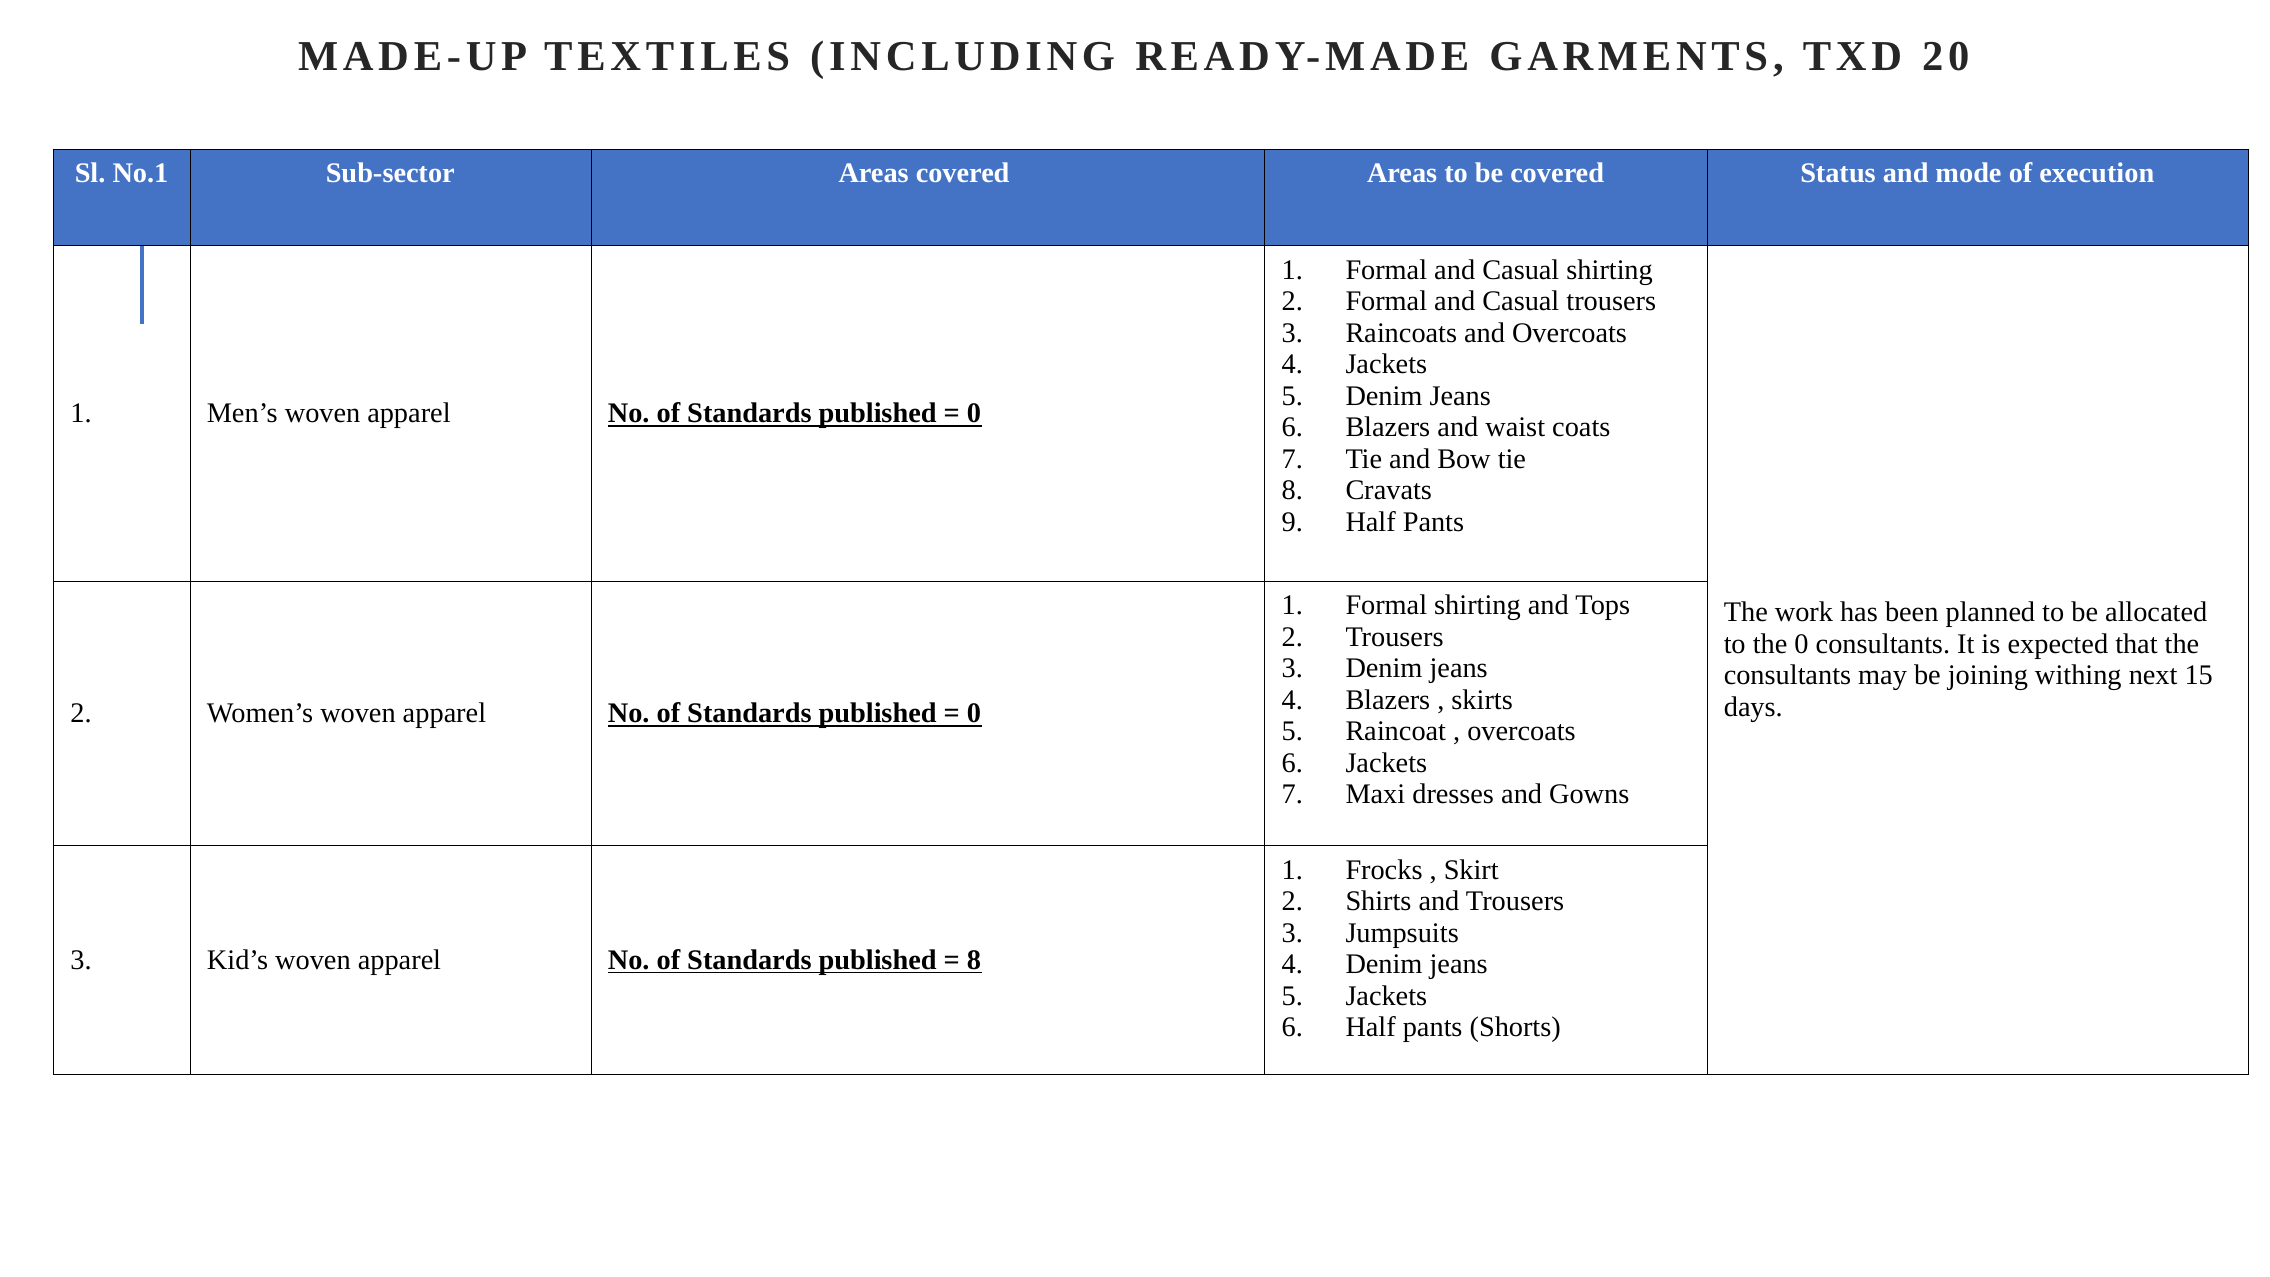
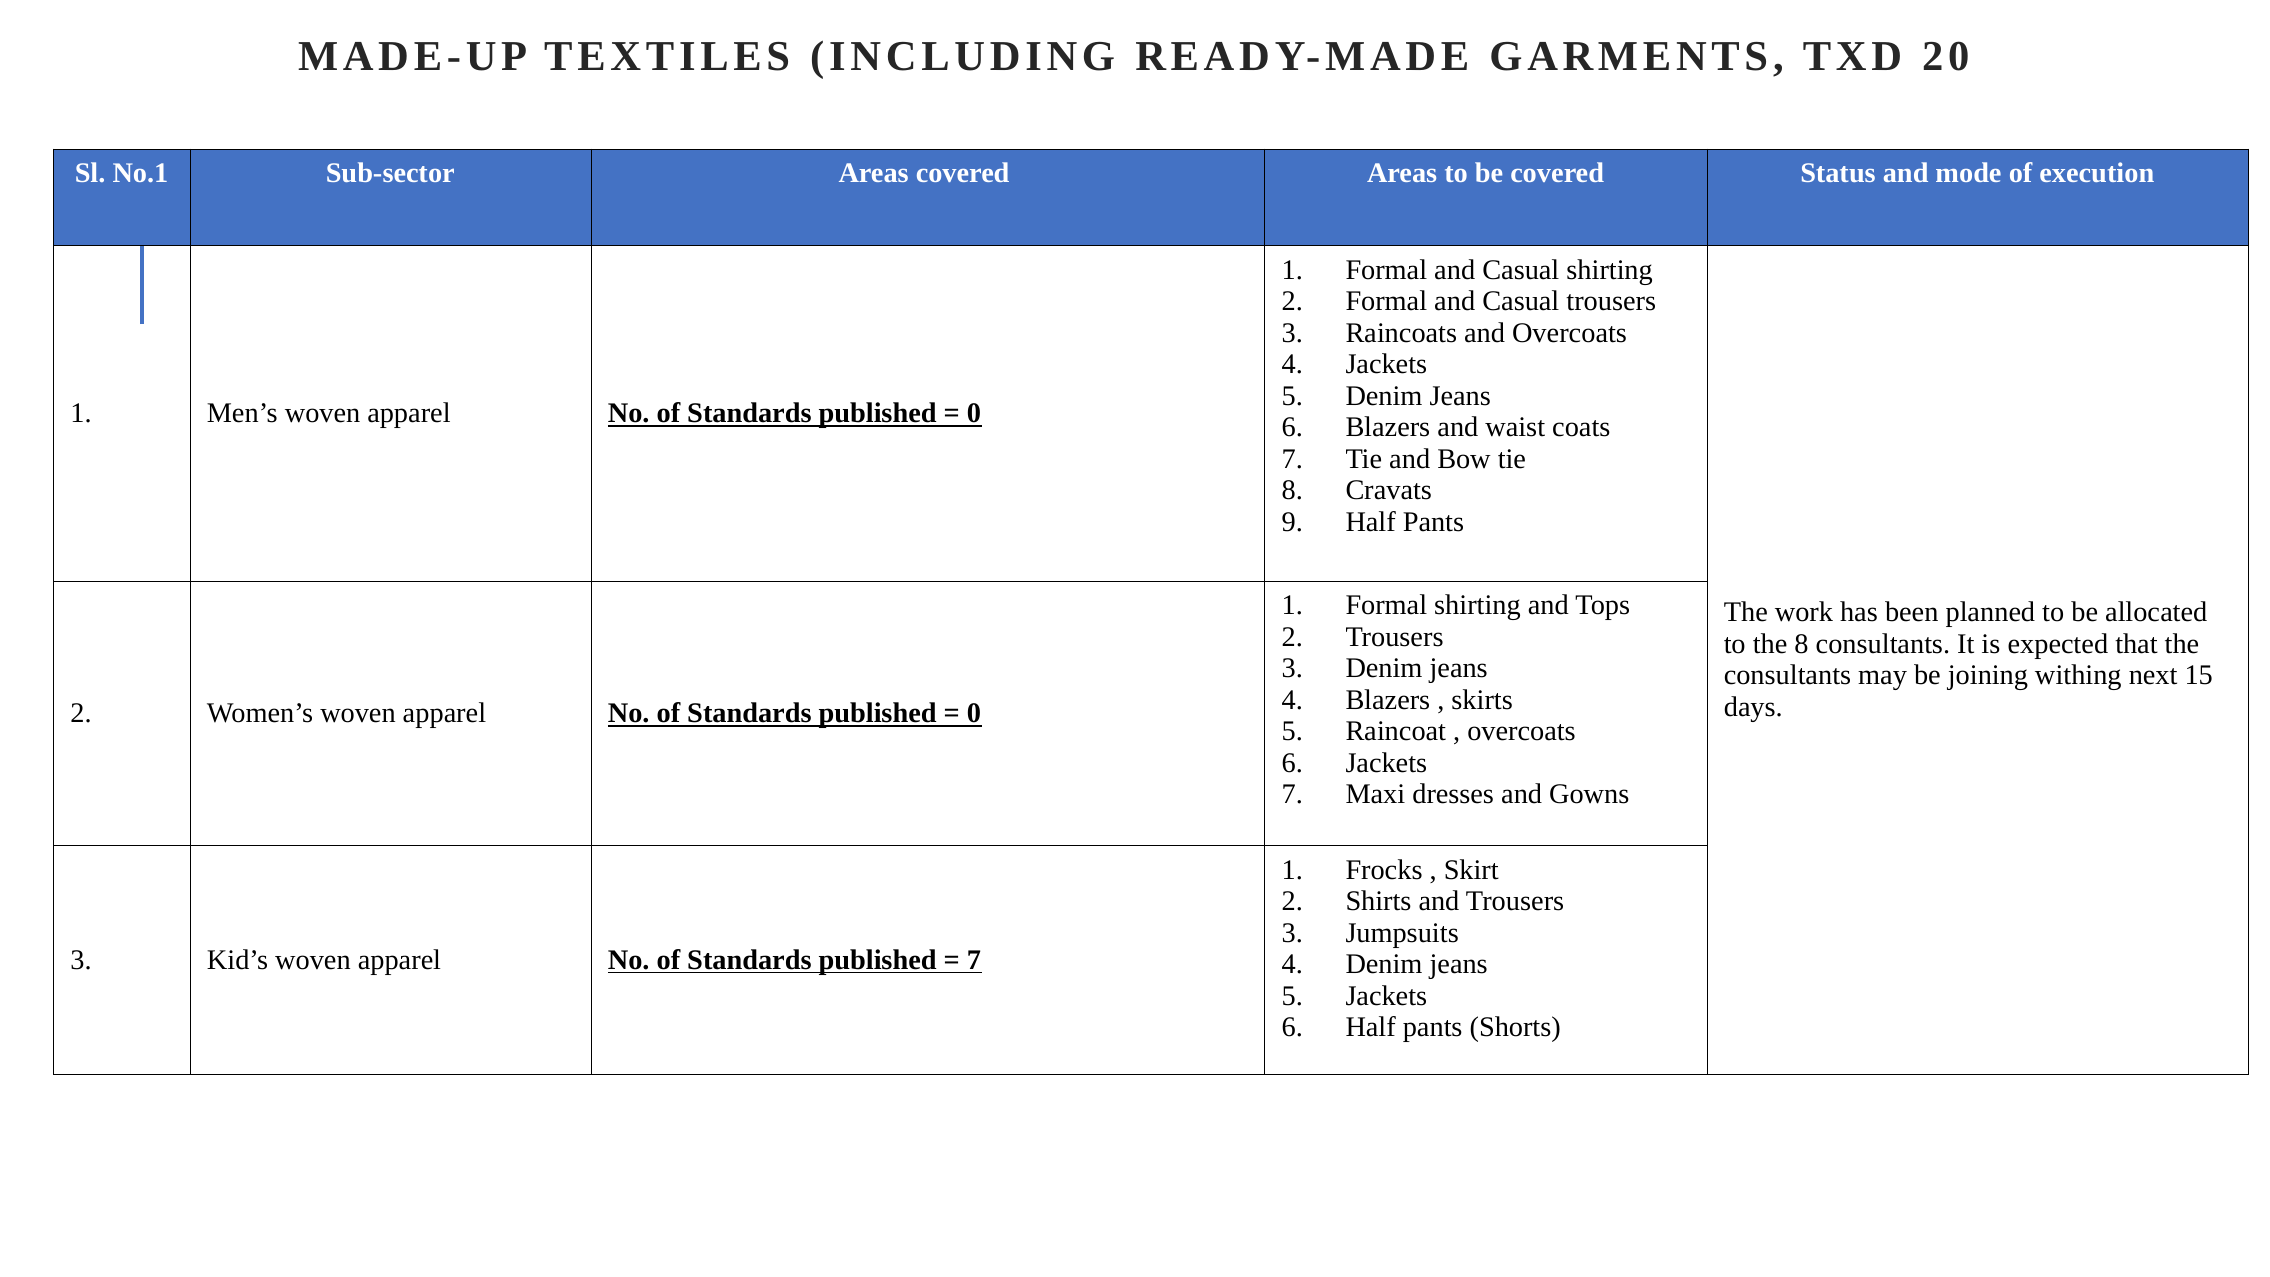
the 0: 0 -> 8
8 at (974, 960): 8 -> 7
